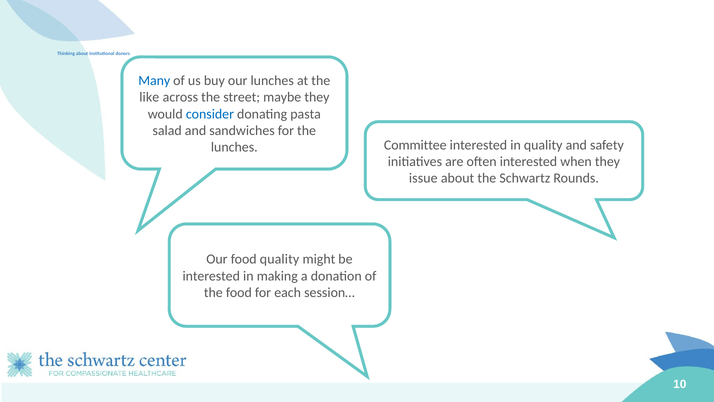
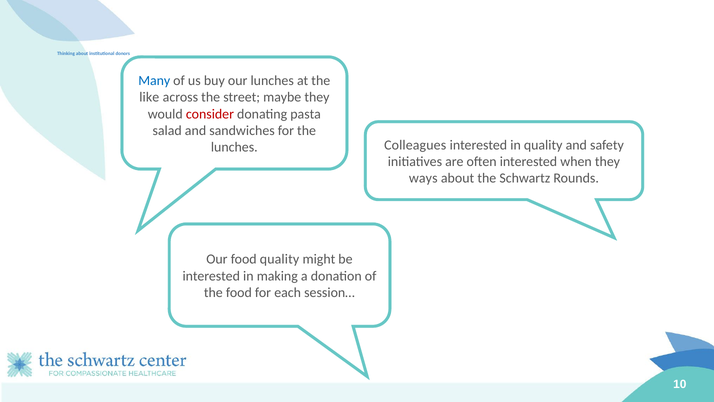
consider colour: blue -> red
Committee: Committee -> Colleagues
issue: issue -> ways
